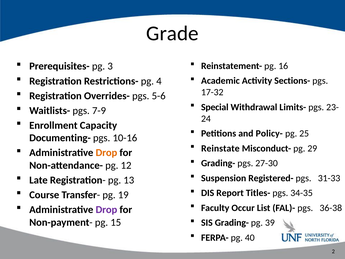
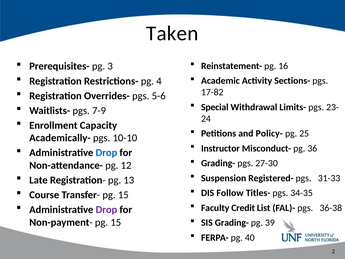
Grade: Grade -> Taken
17-32: 17-32 -> 17-82
Documenting-: Documenting- -> Academically-
10-16: 10-16 -> 10-10
Reinstate: Reinstate -> Instructor
29: 29 -> 36
Drop at (106, 153) colour: orange -> blue
Report: Report -> Follow
Transfer- pg 19: 19 -> 15
Occur: Occur -> Credit
